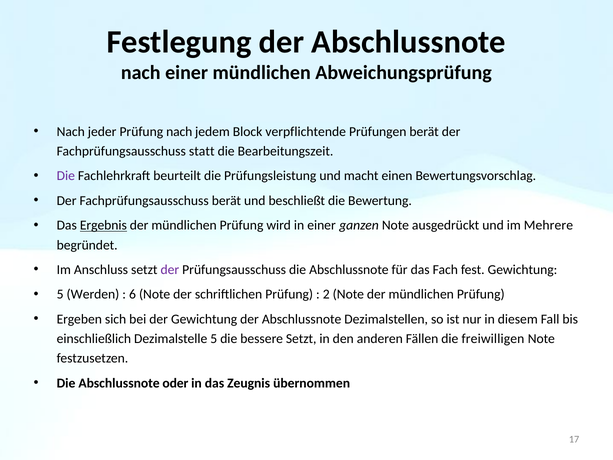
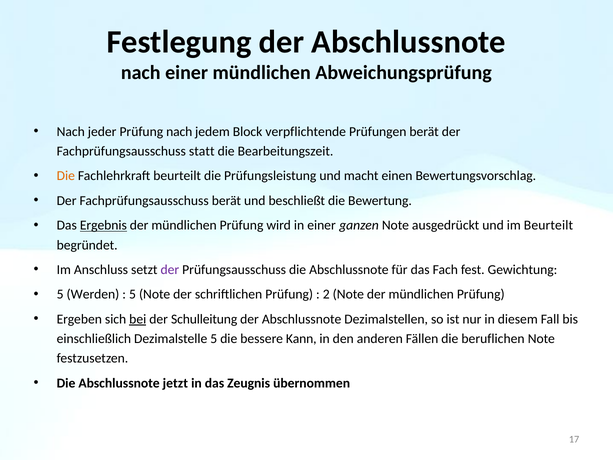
Die at (66, 176) colour: purple -> orange
im Mehrere: Mehrere -> Beurteilt
6 at (132, 294): 6 -> 5
bei underline: none -> present
der Gewichtung: Gewichtung -> Schulleitung
bessere Setzt: Setzt -> Kann
freiwilligen: freiwilligen -> beruflichen
oder: oder -> jetzt
